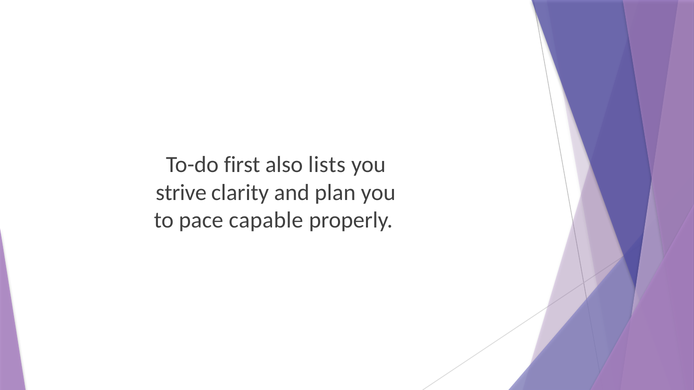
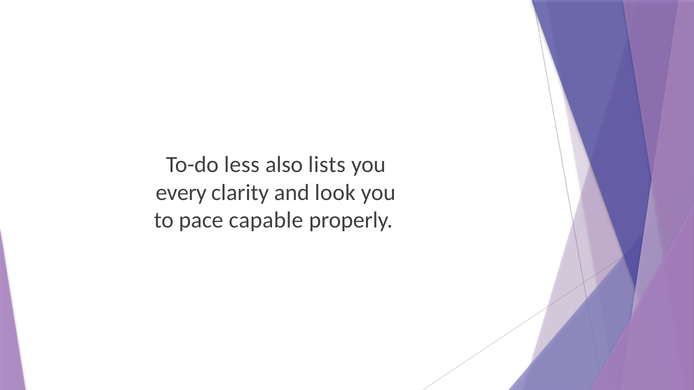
first: first -> less
strive: strive -> every
plan: plan -> look
